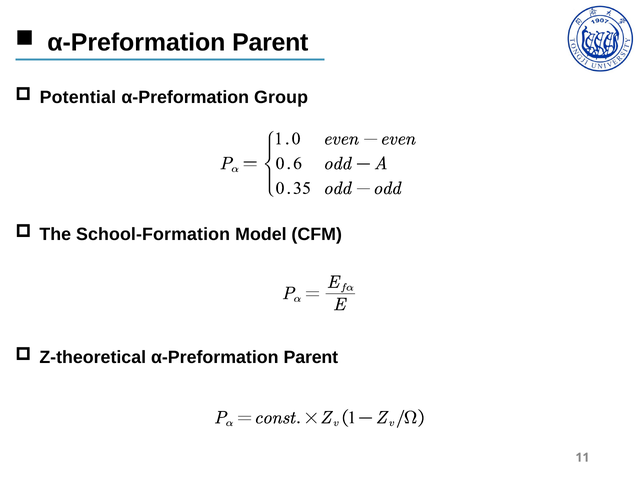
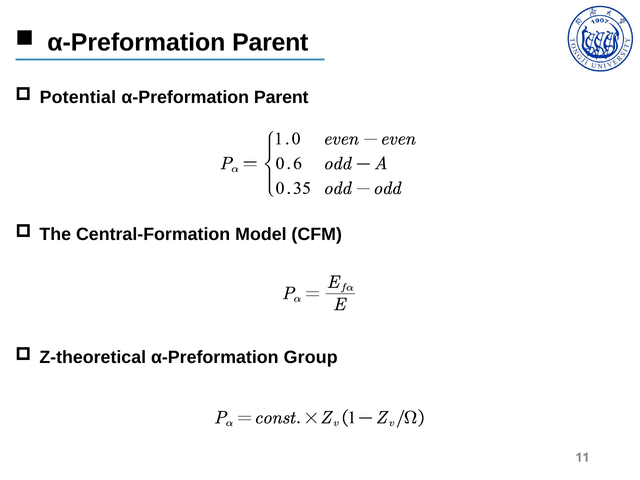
Group at (281, 97): Group -> Parent
School-Formation: School-Formation -> Central-Formation
Parent at (311, 357): Parent -> Group
